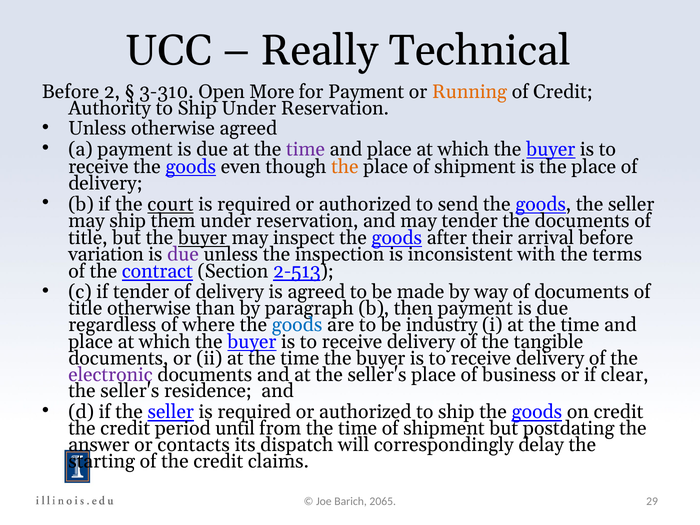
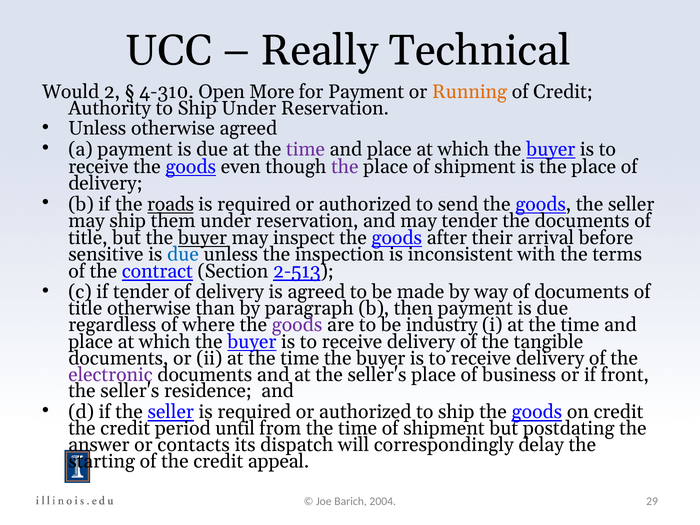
Before at (71, 92): Before -> Would
3-310: 3-310 -> 4-310
the at (345, 167) colour: orange -> purple
court: court -> roads
variation: variation -> sensitive
due at (183, 254) colour: purple -> blue
goods at (297, 325) colour: blue -> purple
clear: clear -> front
claims: claims -> appeal
2065: 2065 -> 2004
